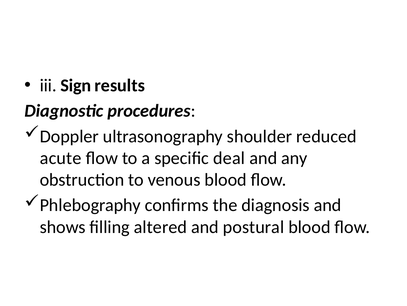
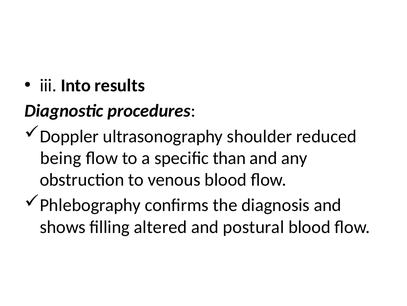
Sign: Sign -> Into
acute: acute -> being
deal: deal -> than
